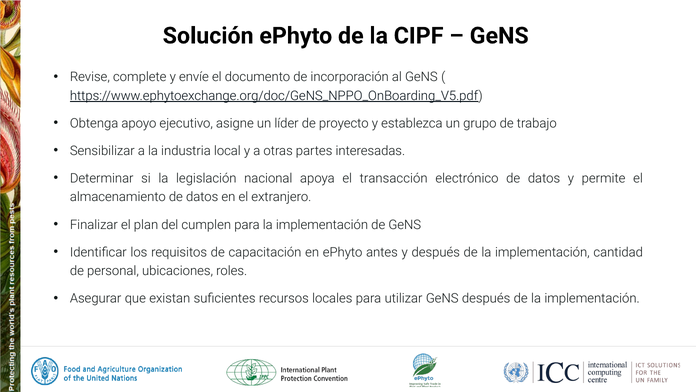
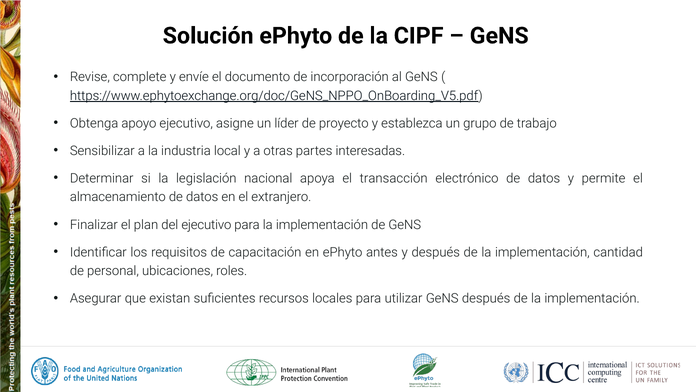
del cumplen: cumplen -> ejecutivo
